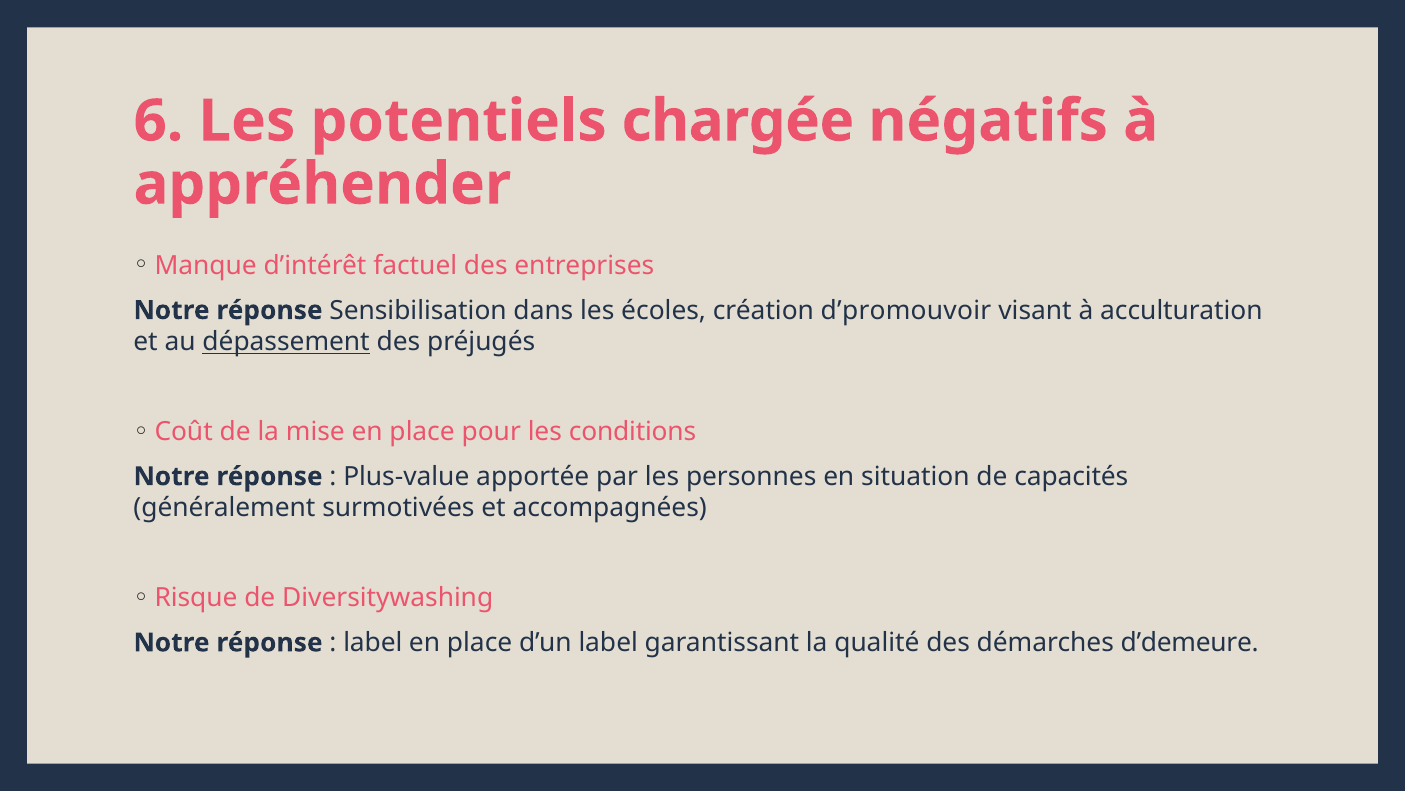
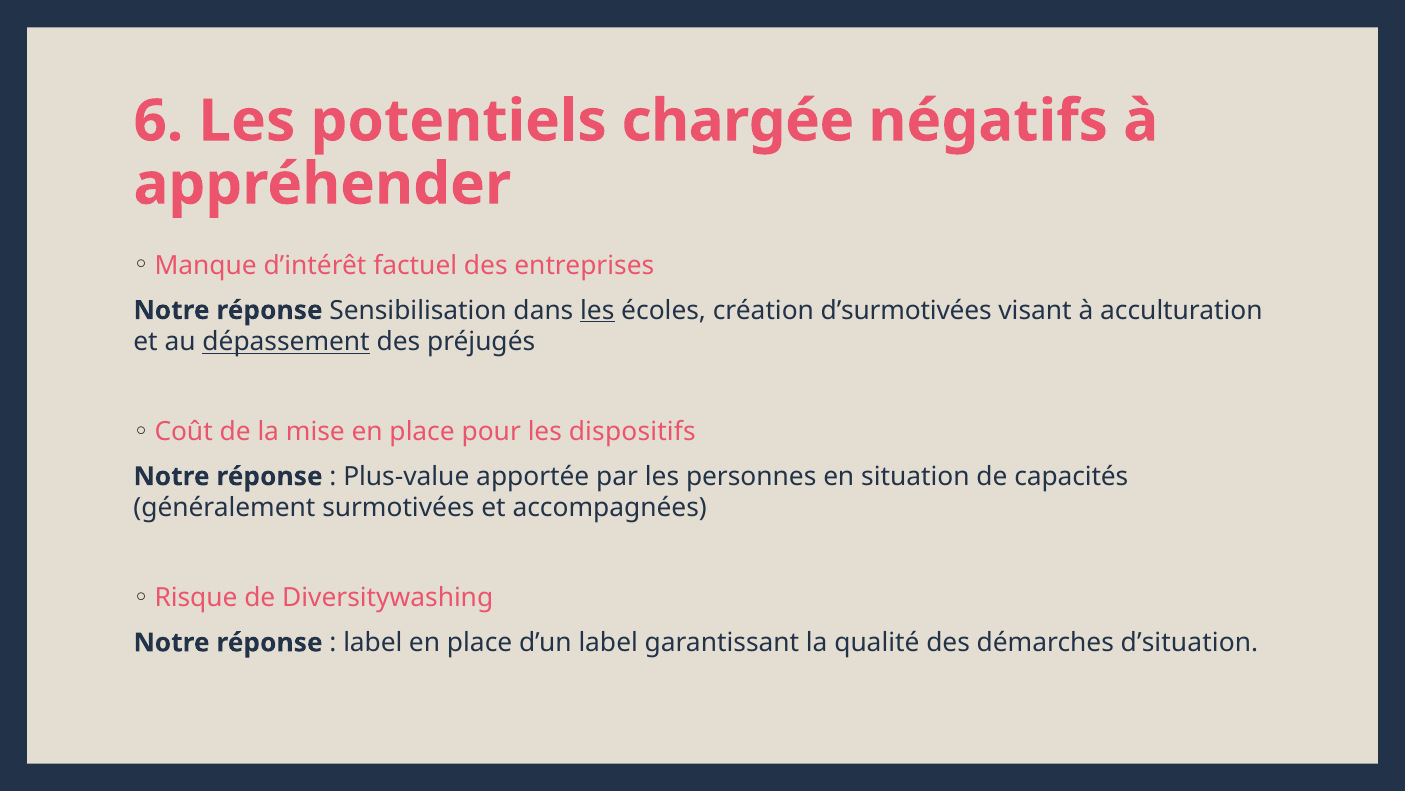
les at (597, 310) underline: none -> present
d’promouvoir: d’promouvoir -> d’surmotivées
conditions: conditions -> dispositifs
d’demeure: d’demeure -> d’situation
